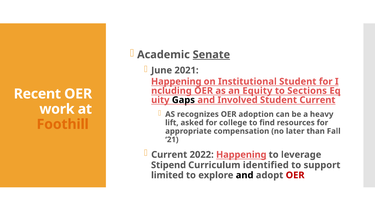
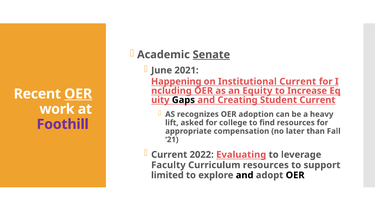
Institutional Student: Student -> Current
Sections: Sections -> Increase
OER at (78, 94) underline: none -> present
Involved: Involved -> Creating
Foothill colour: orange -> purple
2022 Happening: Happening -> Evaluating
Stipend: Stipend -> Faculty
Curriculum identified: identified -> resources
OER at (295, 175) colour: red -> black
